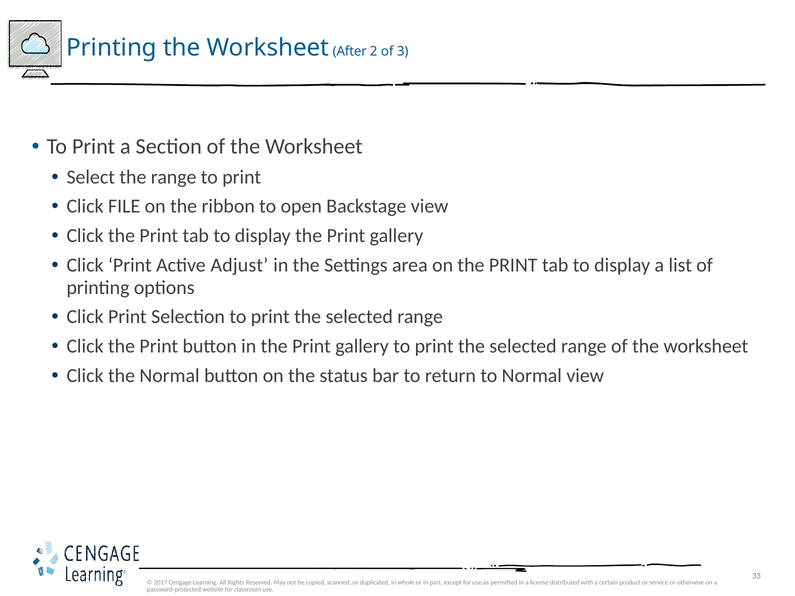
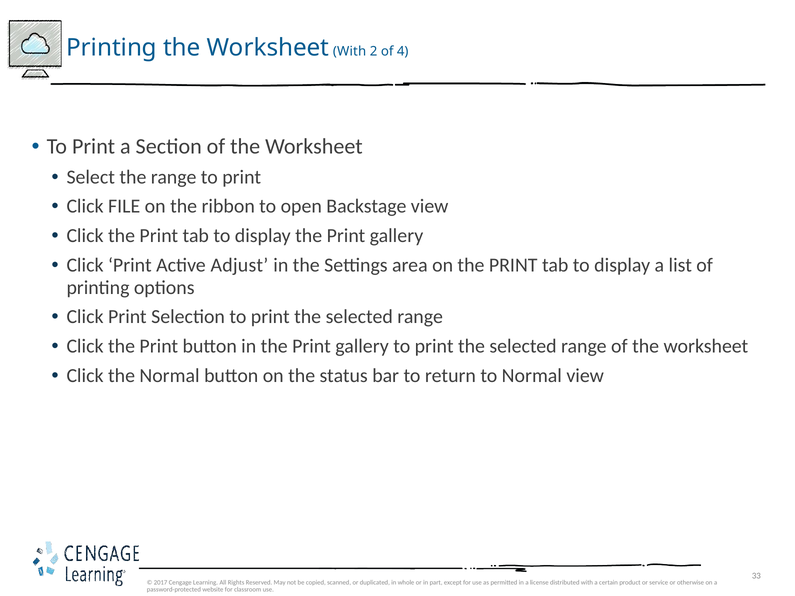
Worksheet After: After -> With
3: 3 -> 4
